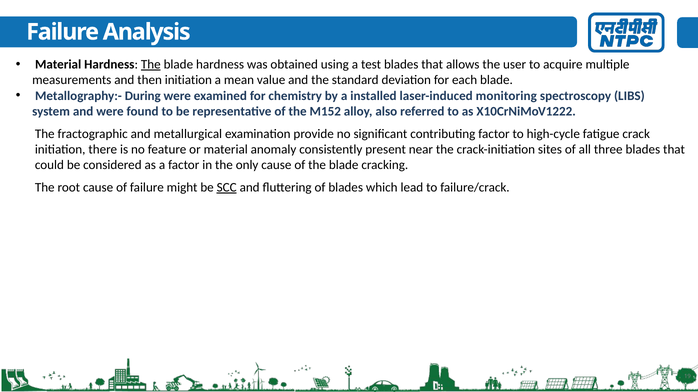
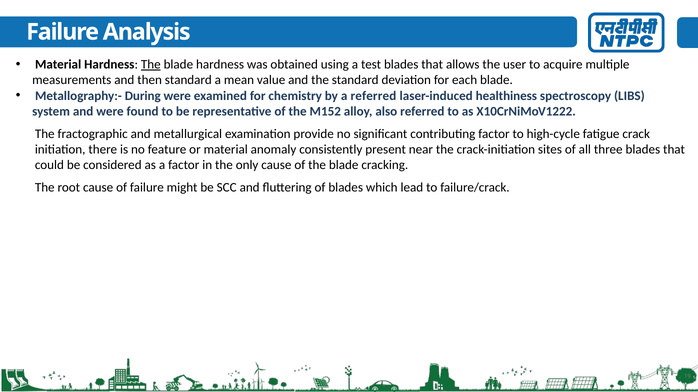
then initiation: initiation -> standard
a installed: installed -> referred
monitoring: monitoring -> healthiness
SCC underline: present -> none
